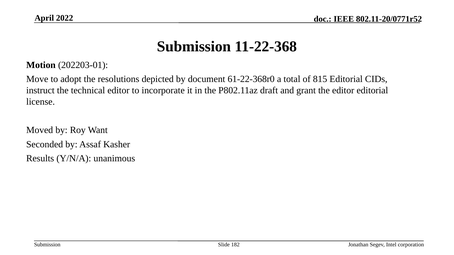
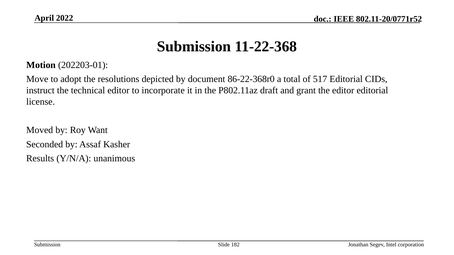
61-22-368r0: 61-22-368r0 -> 86-22-368r0
815: 815 -> 517
